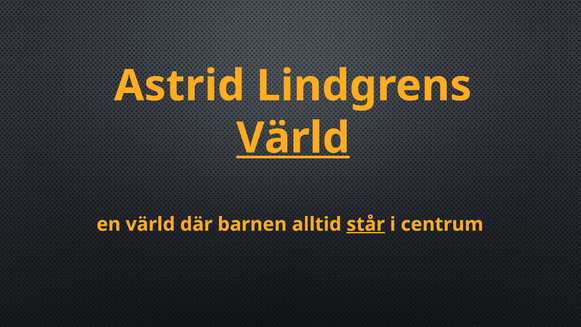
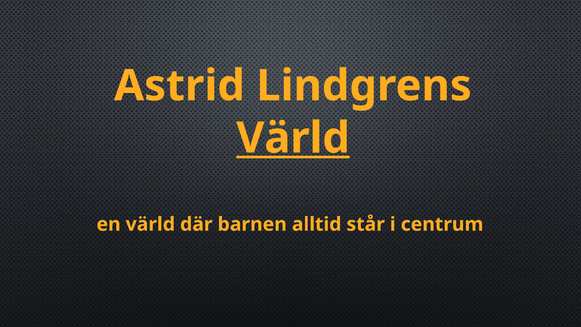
står underline: present -> none
